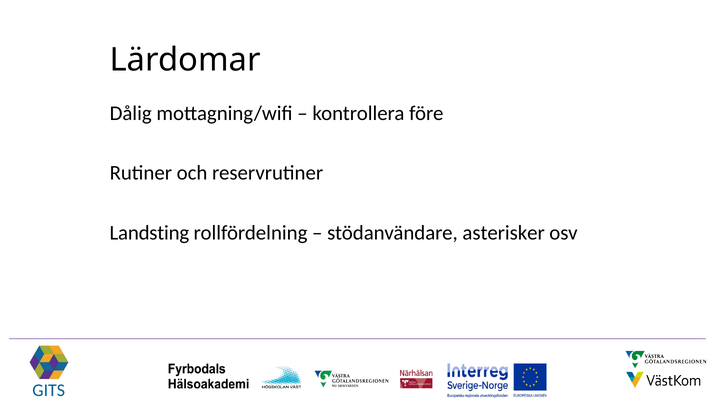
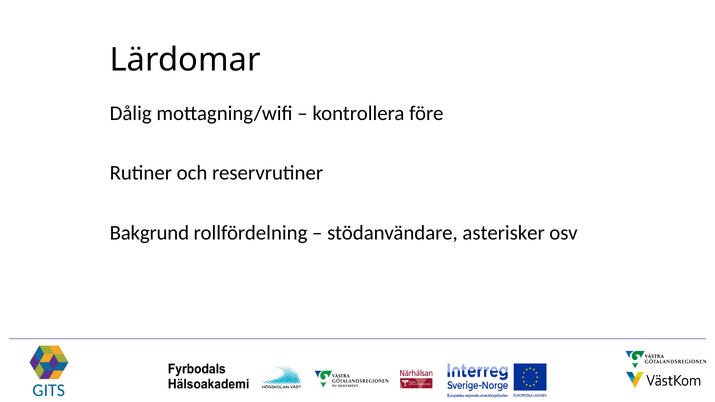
Landsting: Landsting -> Bakgrund
